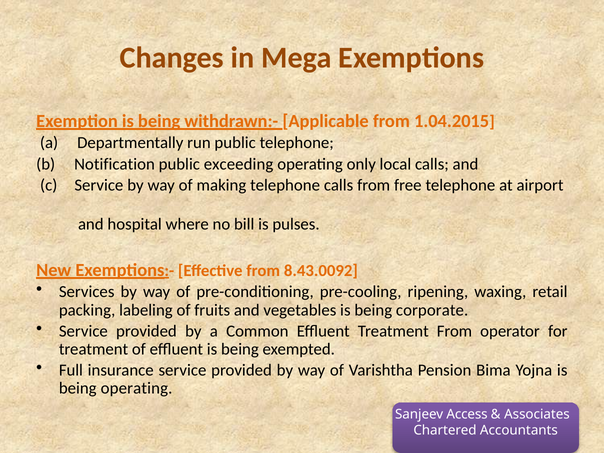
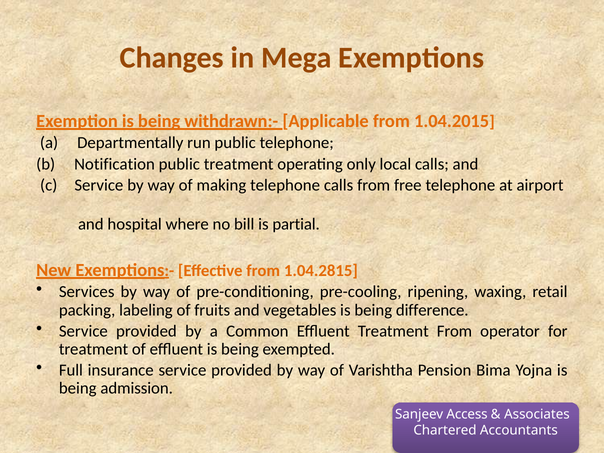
public exceeding: exceeding -> treatment
pulses: pulses -> partial
8.43.0092: 8.43.0092 -> 1.04.2815
corporate: corporate -> difference
being operating: operating -> admission
